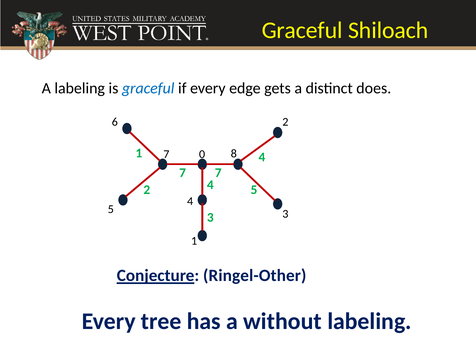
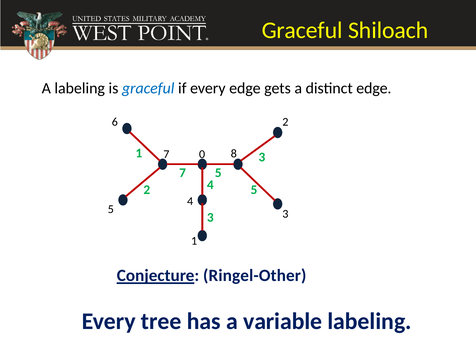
distinct does: does -> edge
0 4: 4 -> 3
7 at (218, 173): 7 -> 5
without: without -> variable
